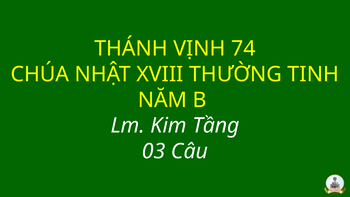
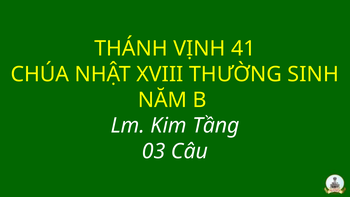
74: 74 -> 41
TINH: TINH -> SINH
